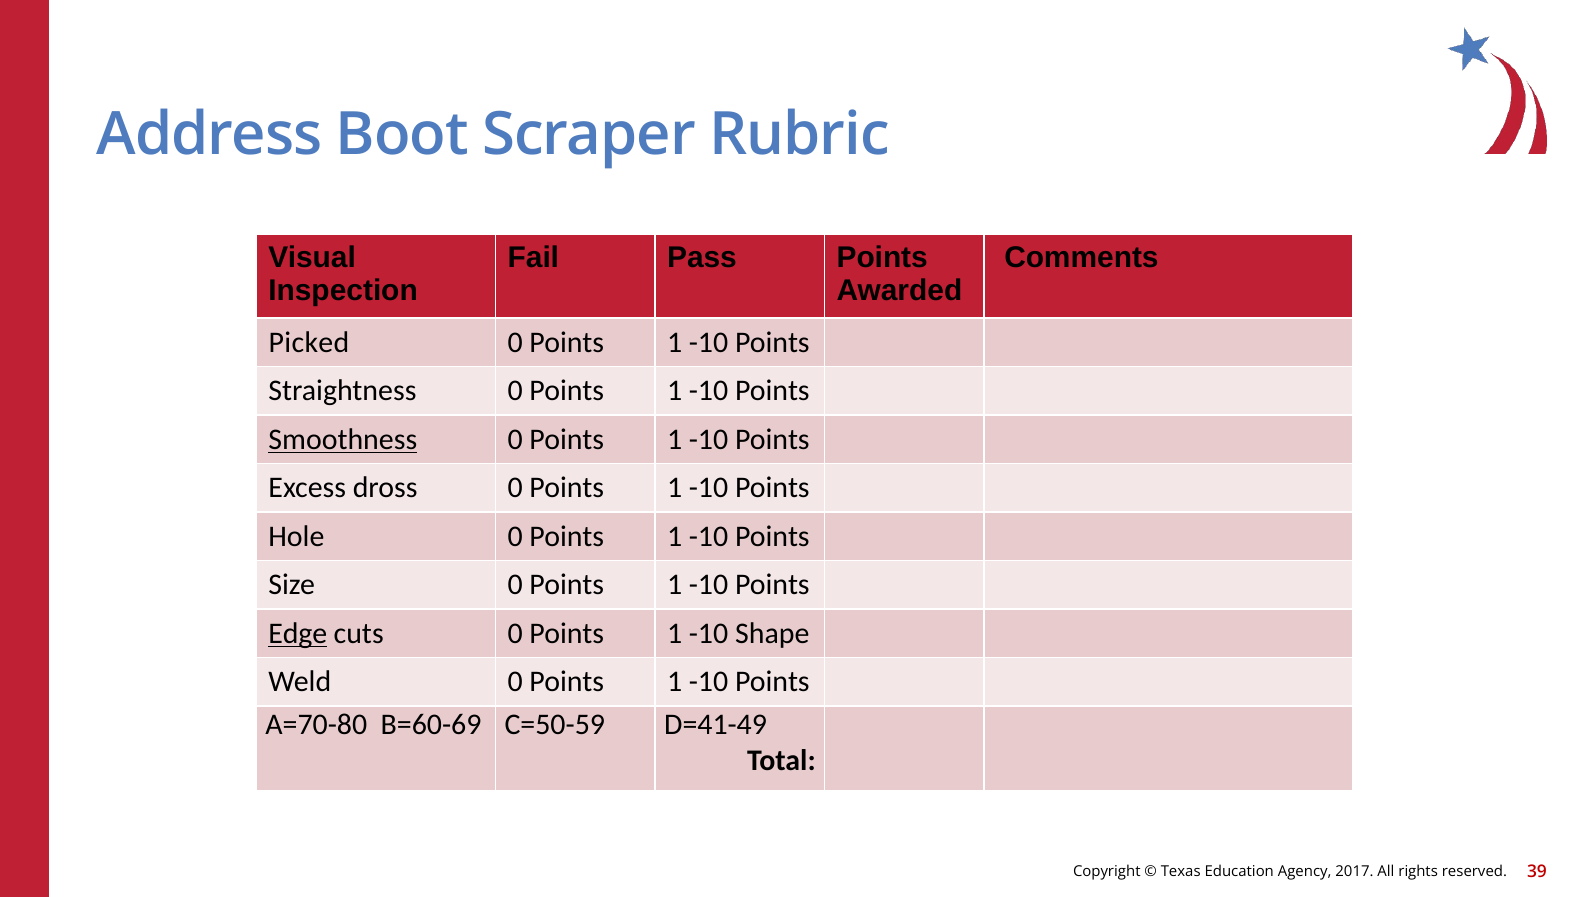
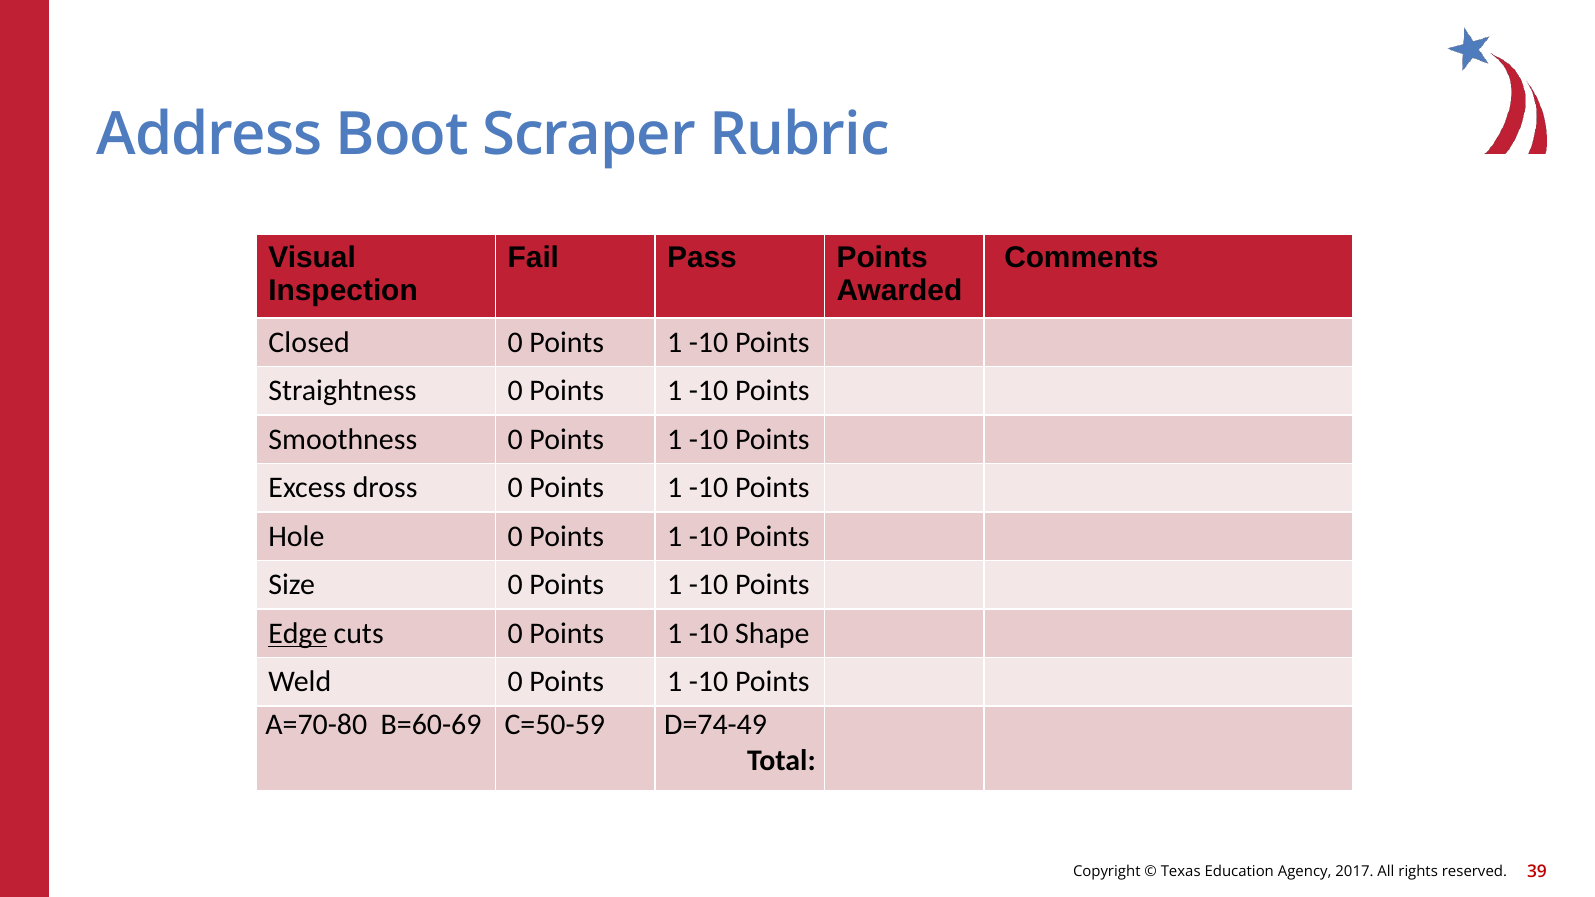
Picked: Picked -> Closed
Smoothness underline: present -> none
D=41-49: D=41-49 -> D=74-49
